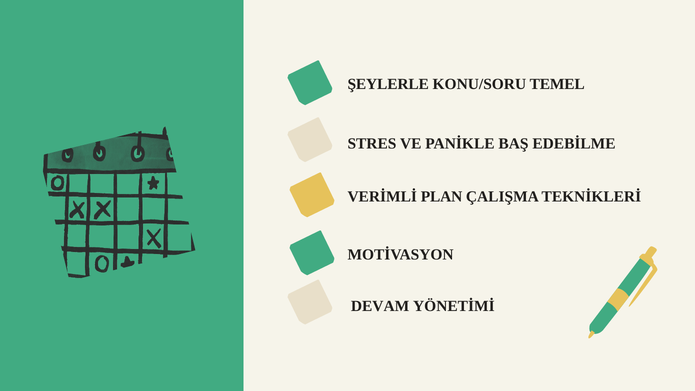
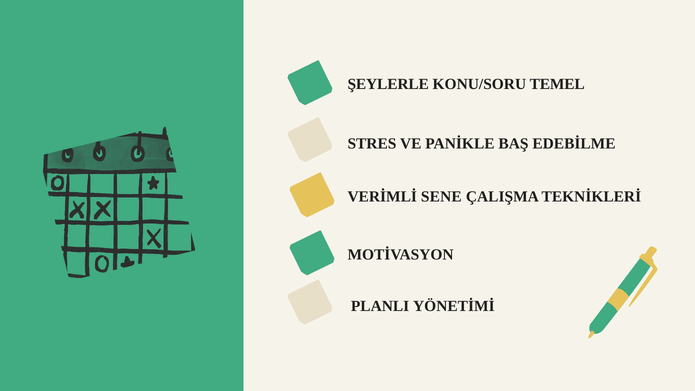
PLAN: PLAN -> SENE
DEVAM: DEVAM -> PLANLI
